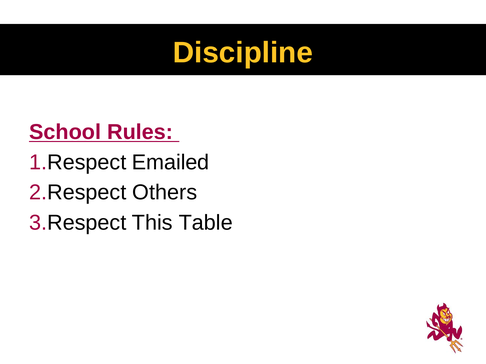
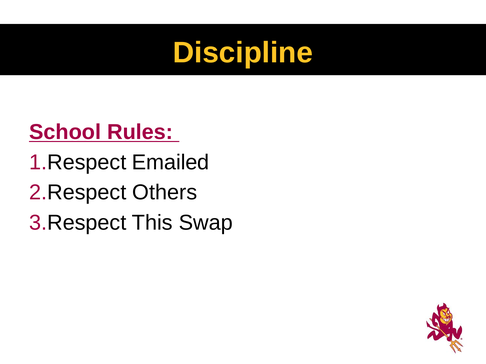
Table: Table -> Swap
